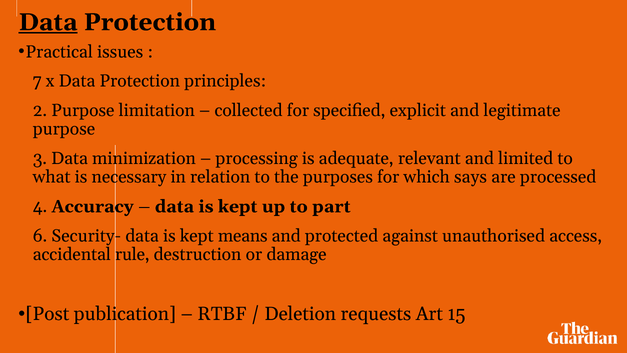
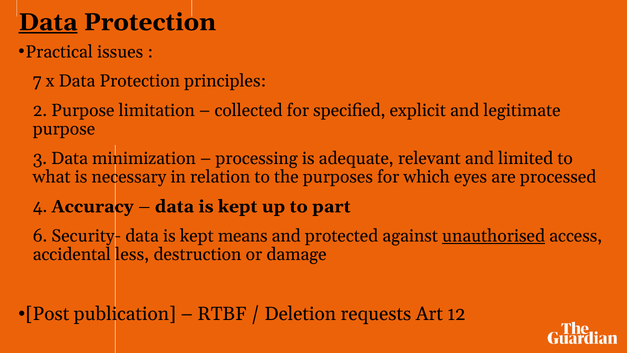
says: says -> eyes
unauthorised underline: none -> present
rule: rule -> less
15: 15 -> 12
